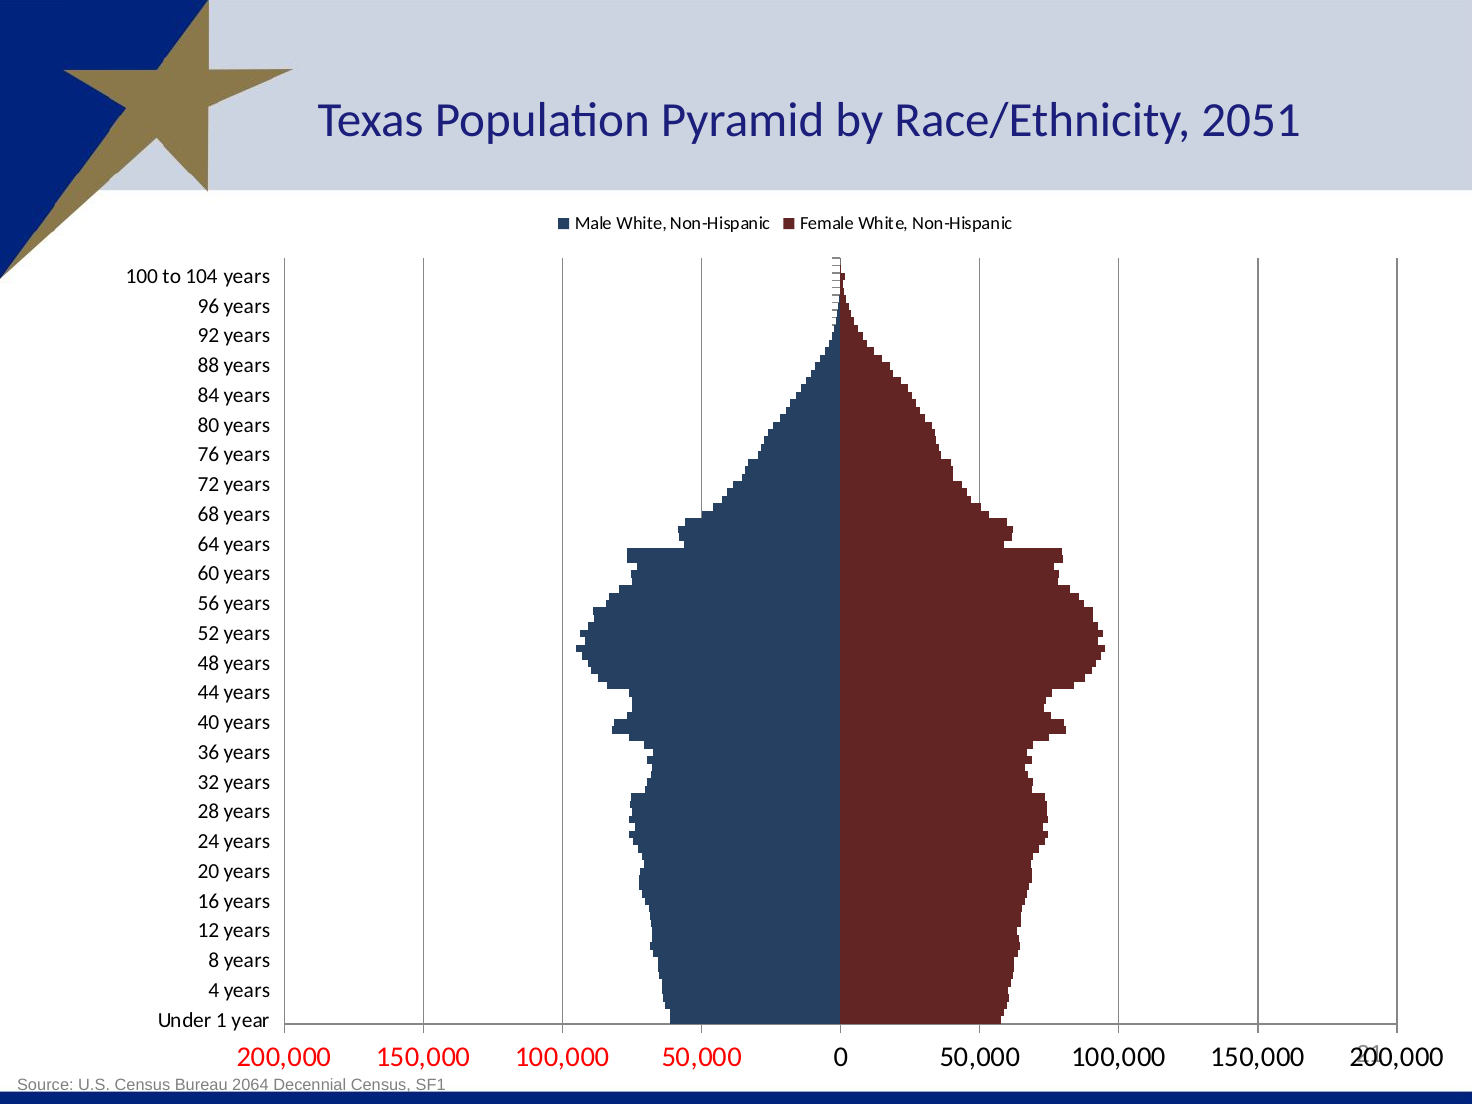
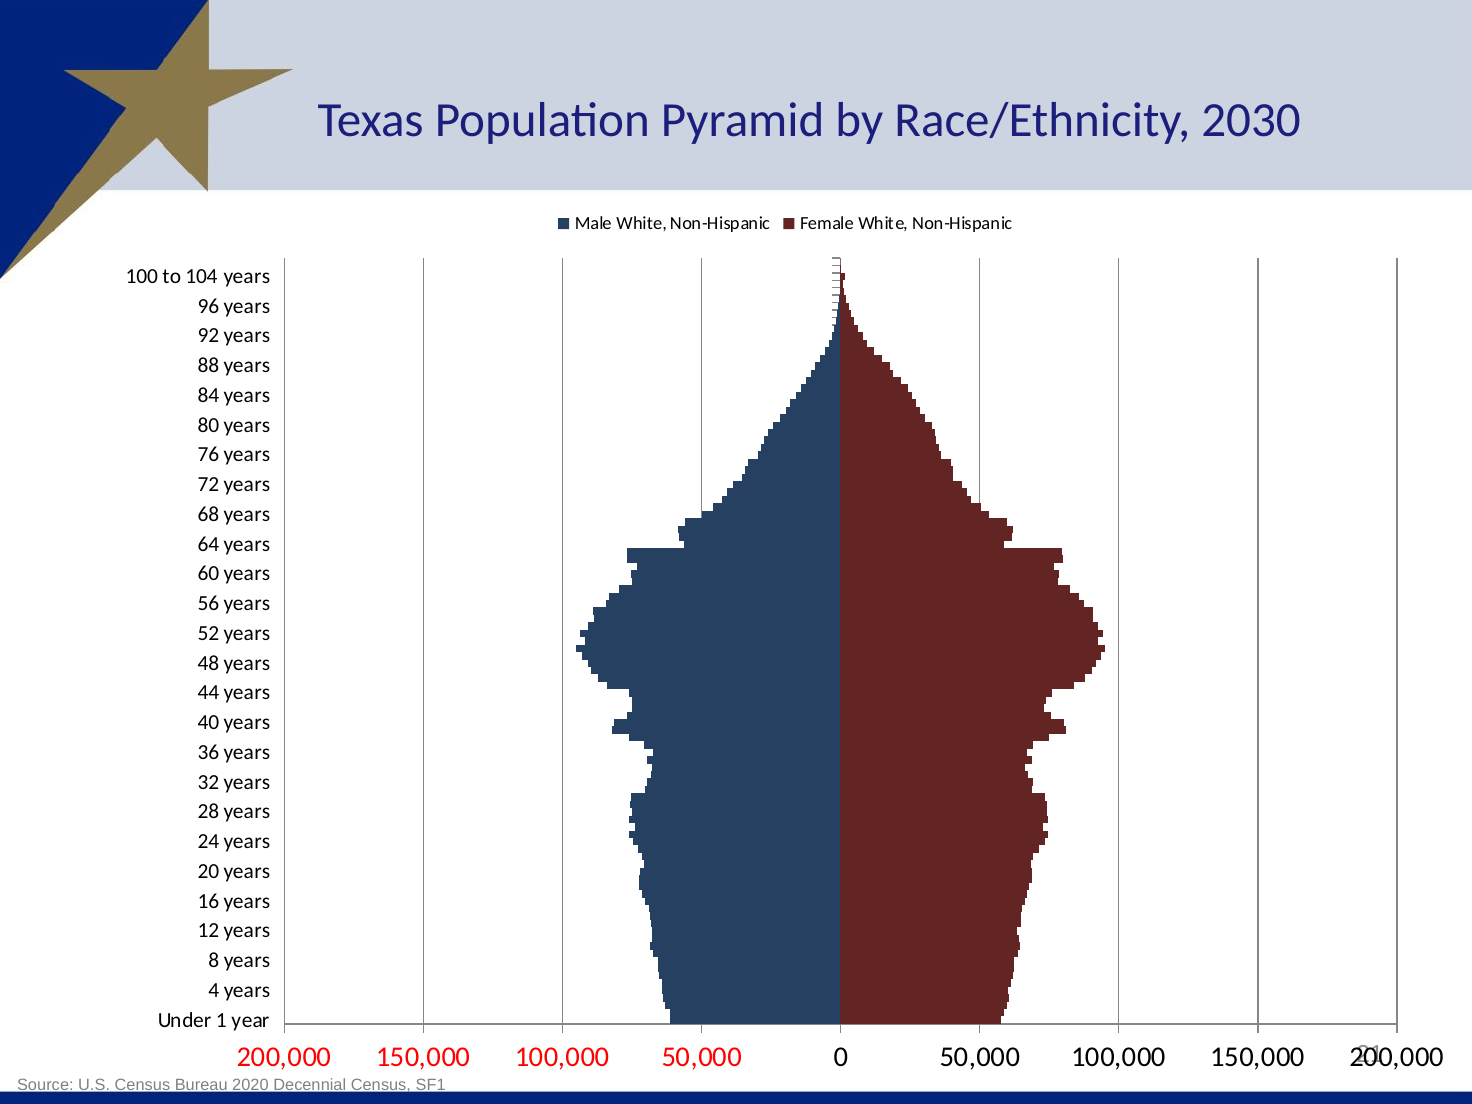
2051: 2051 -> 2030
2064: 2064 -> 2020
